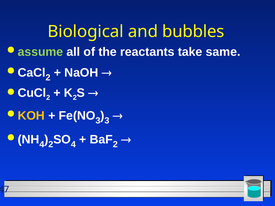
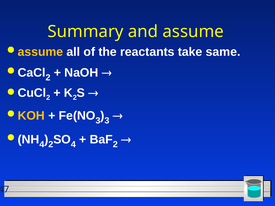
Biological: Biological -> Summary
and bubbles: bubbles -> assume
assume at (40, 52) colour: light green -> yellow
